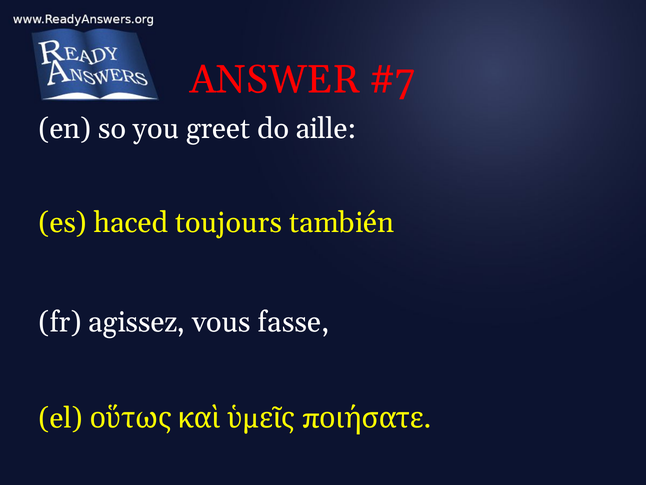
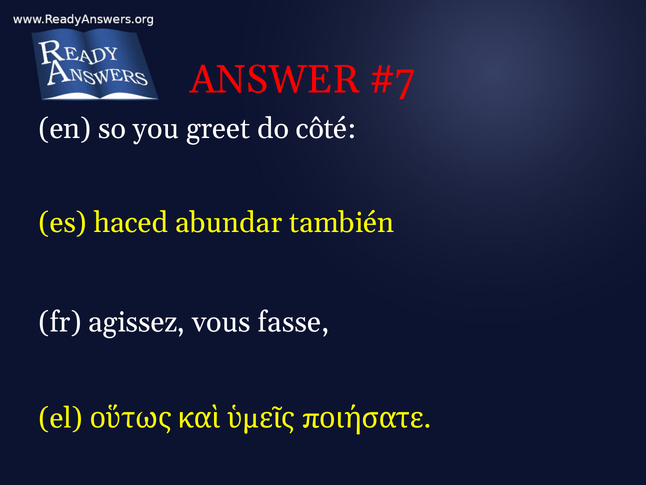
aille: aille -> côté
toujours: toujours -> abundar
